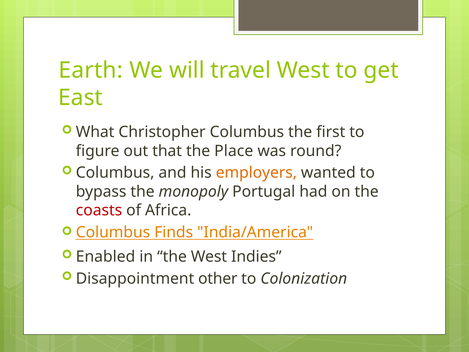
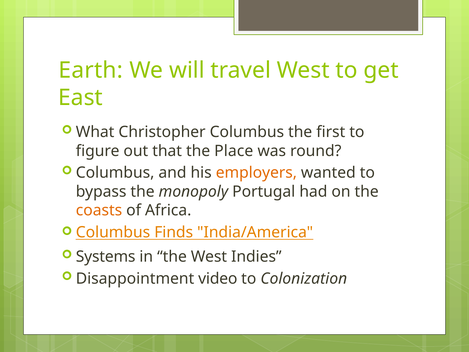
coasts colour: red -> orange
Enabled: Enabled -> Systems
other: other -> video
